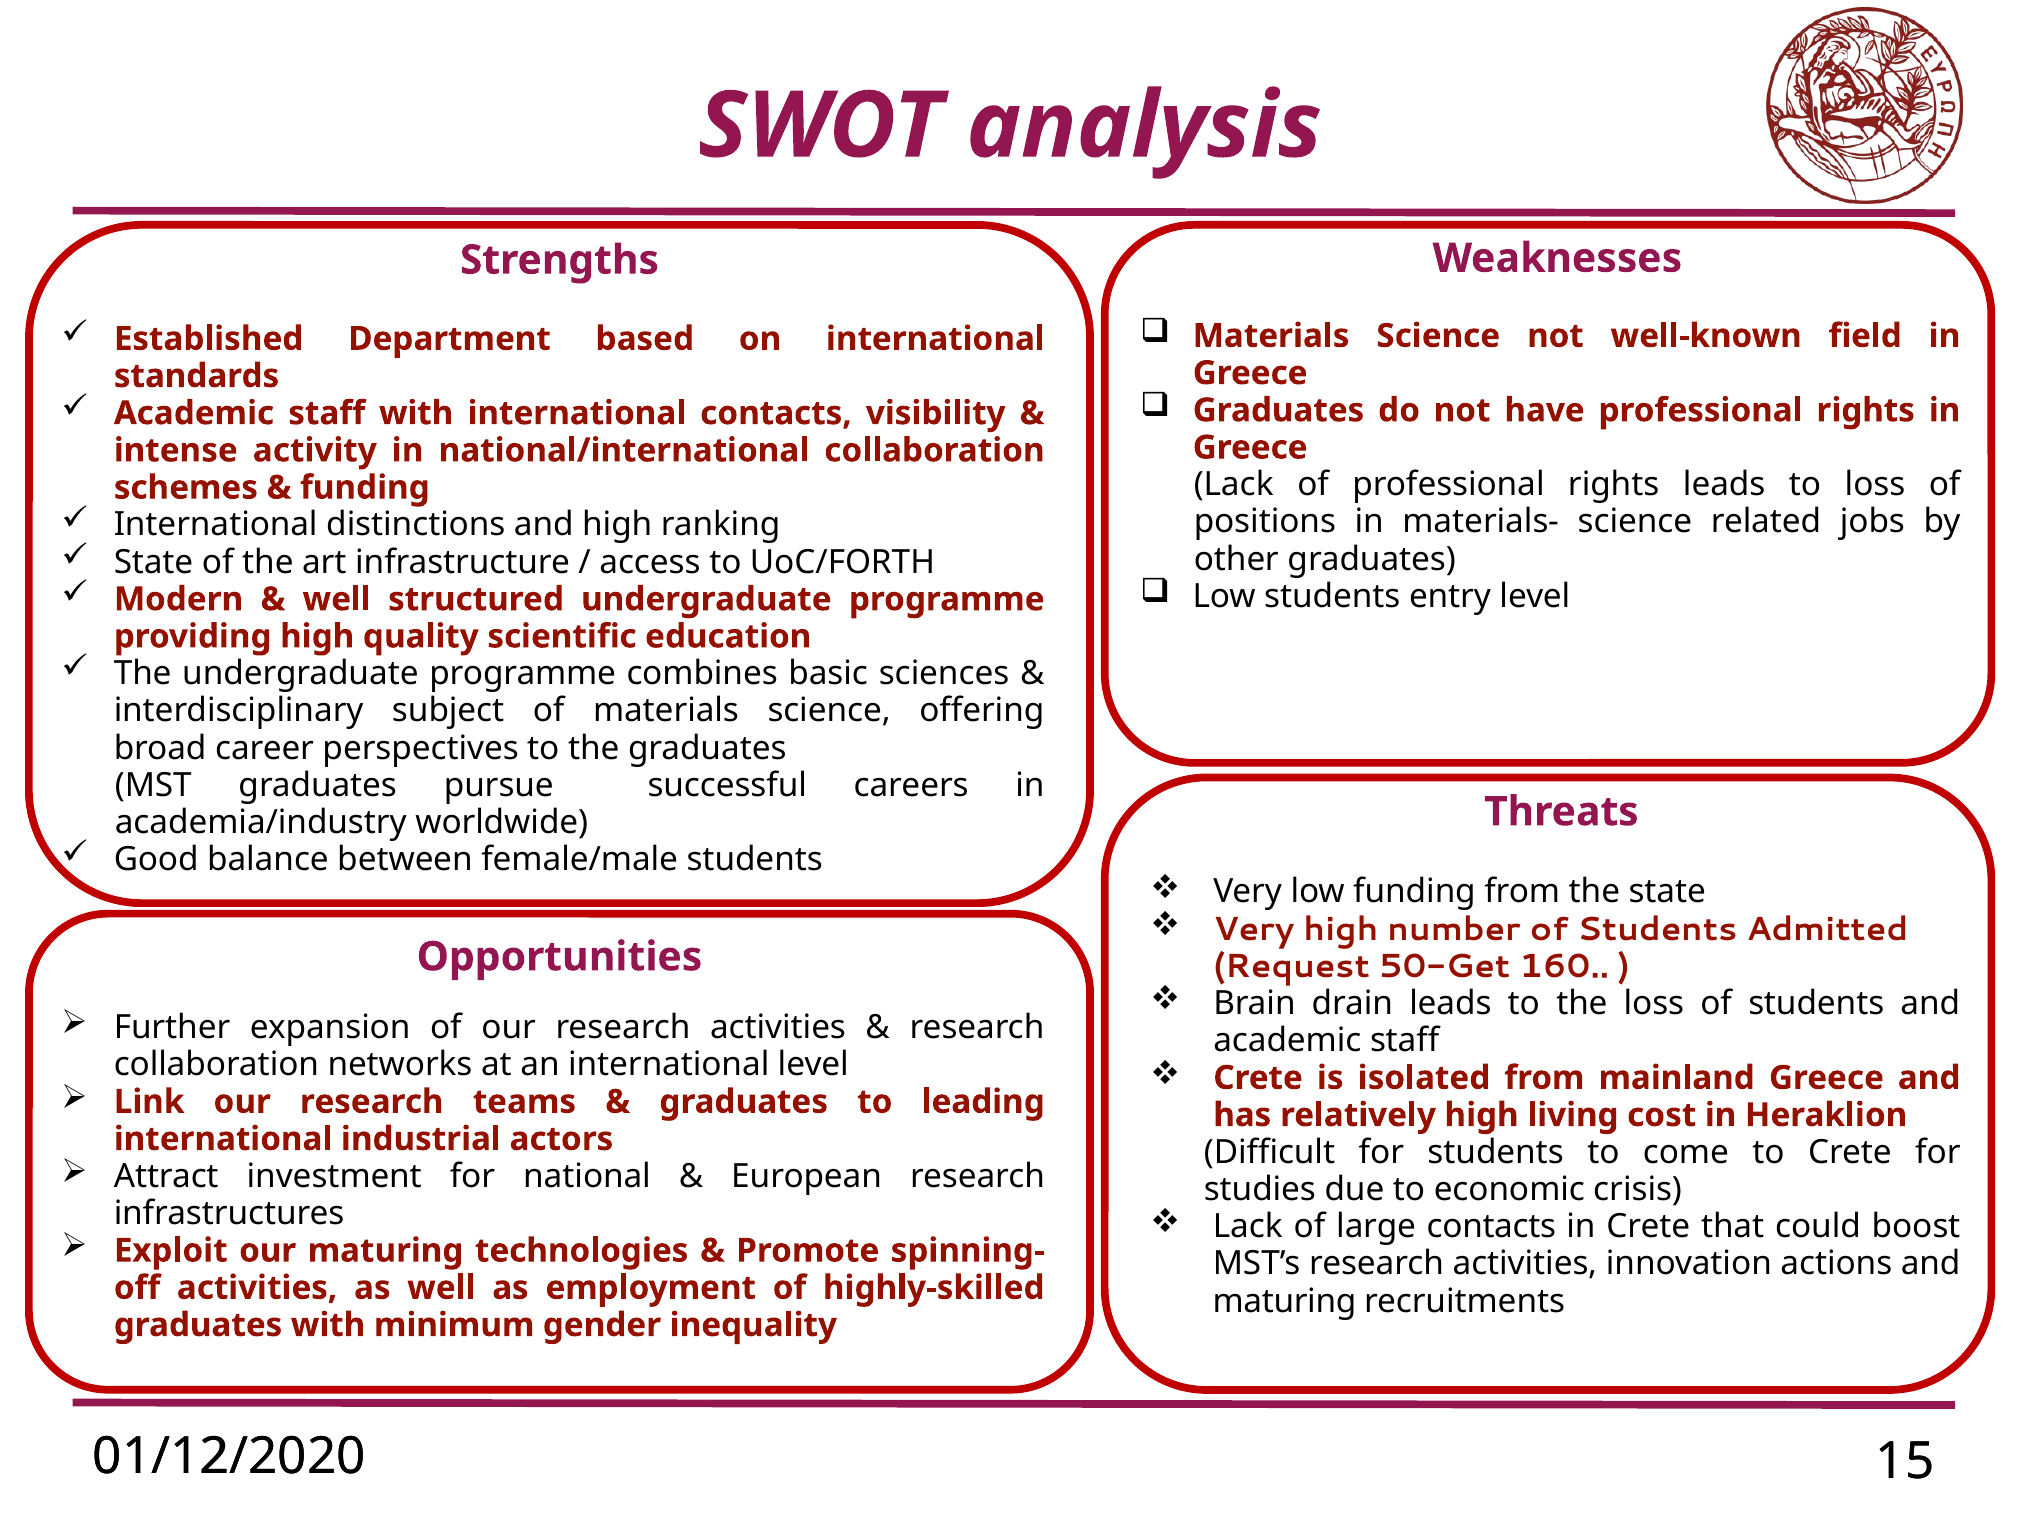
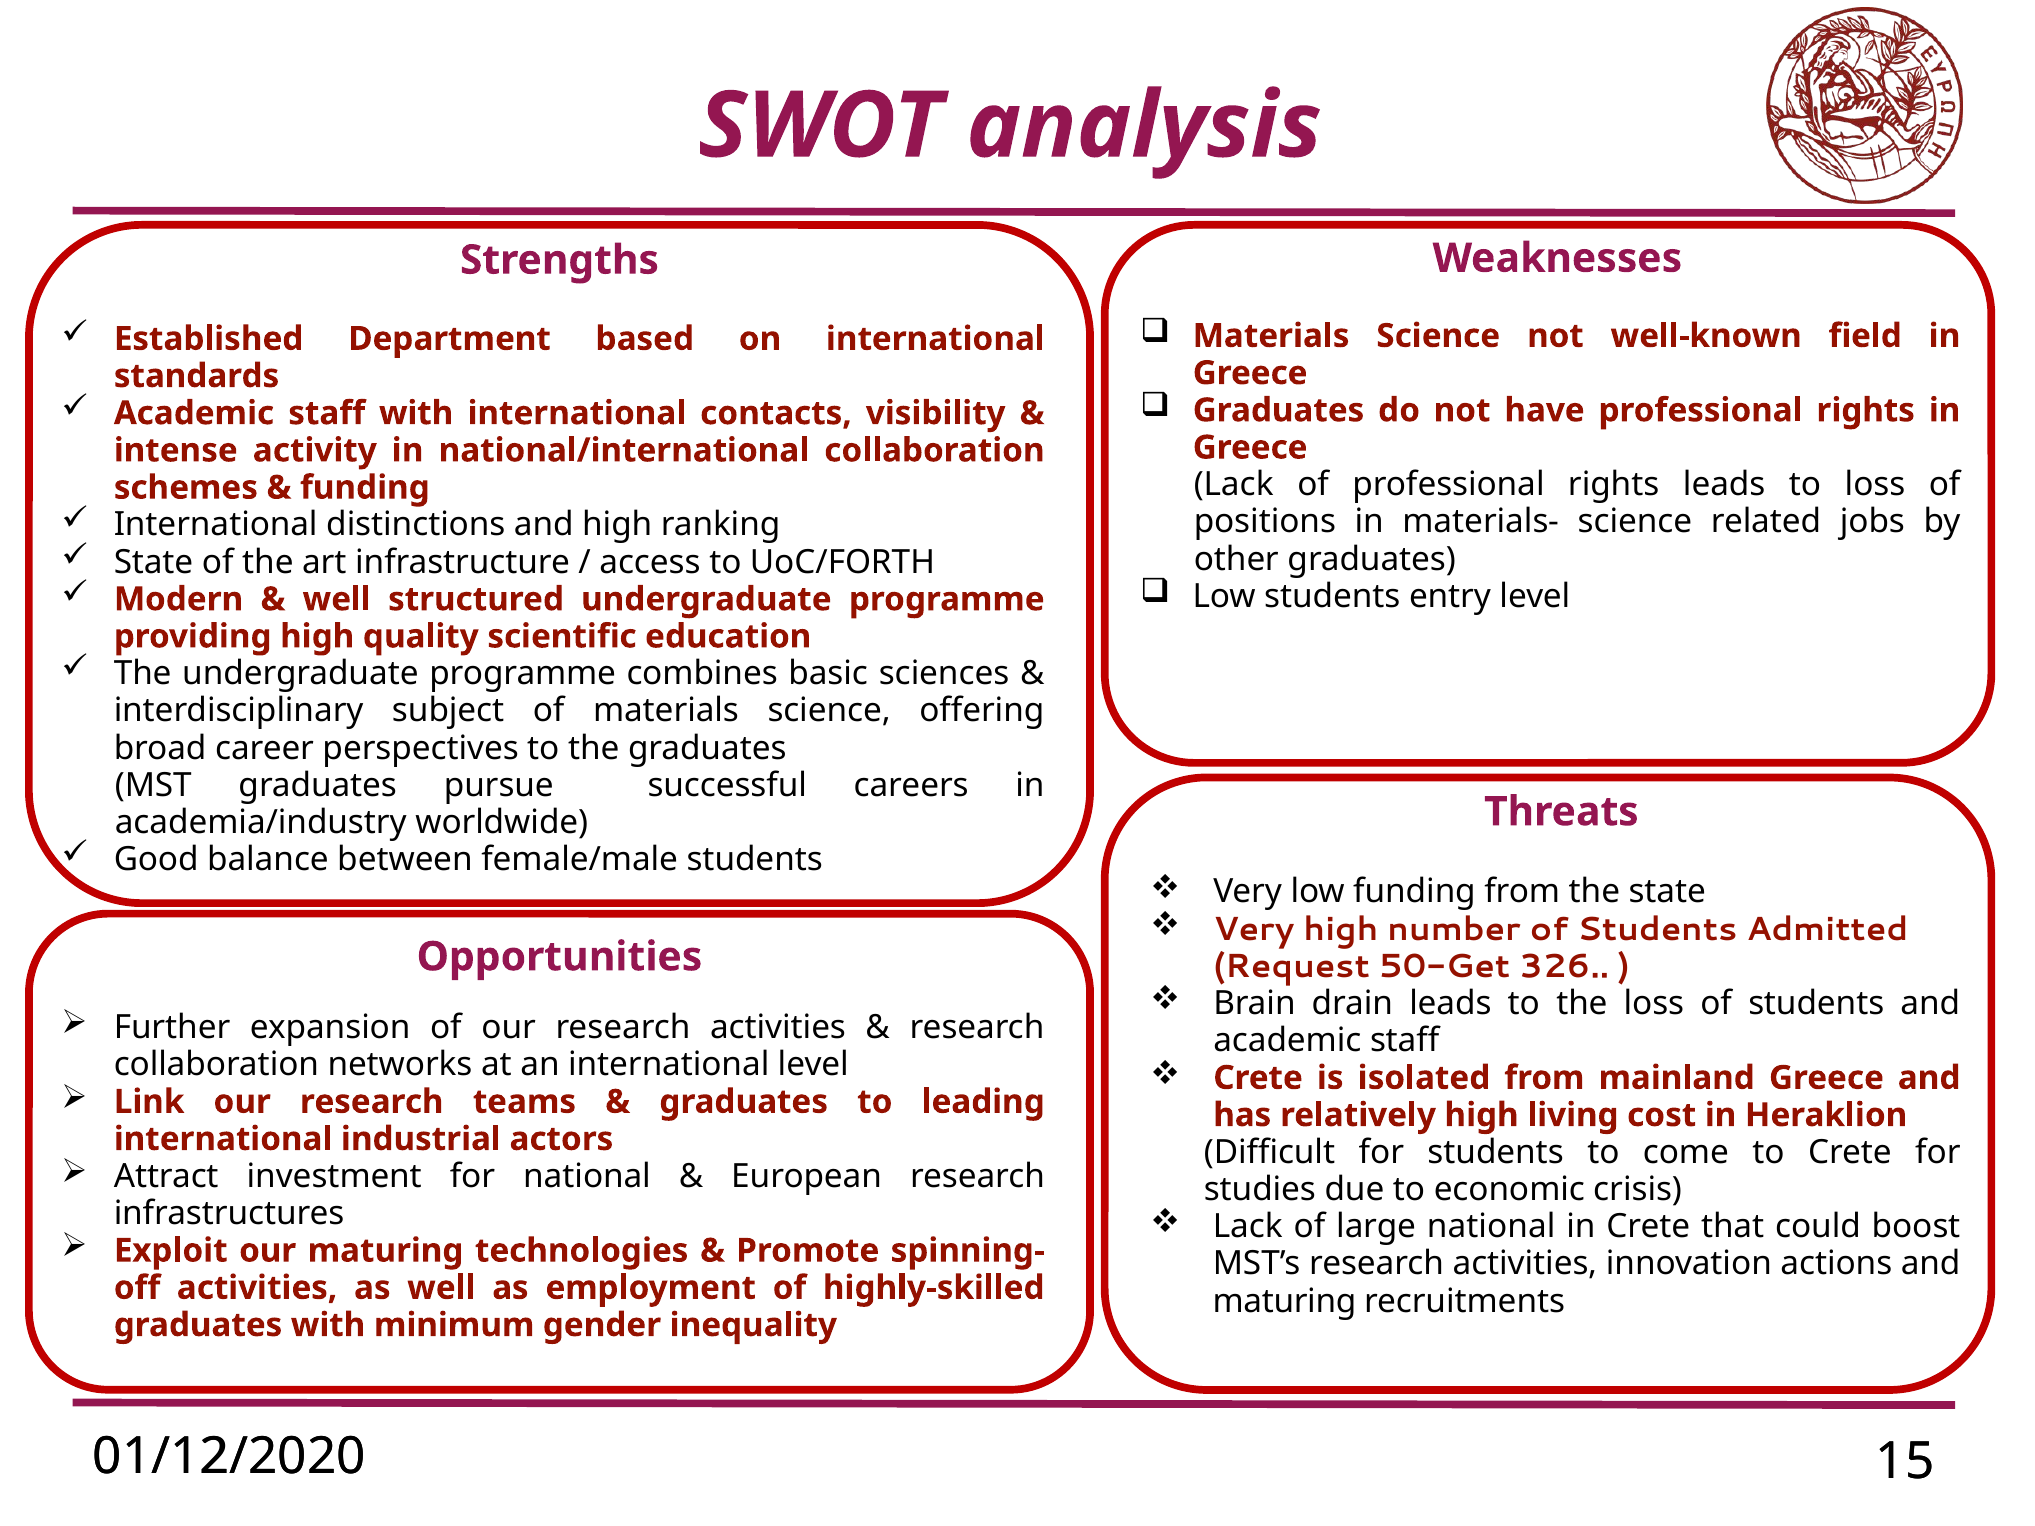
160: 160 -> 326
large contacts: contacts -> national
